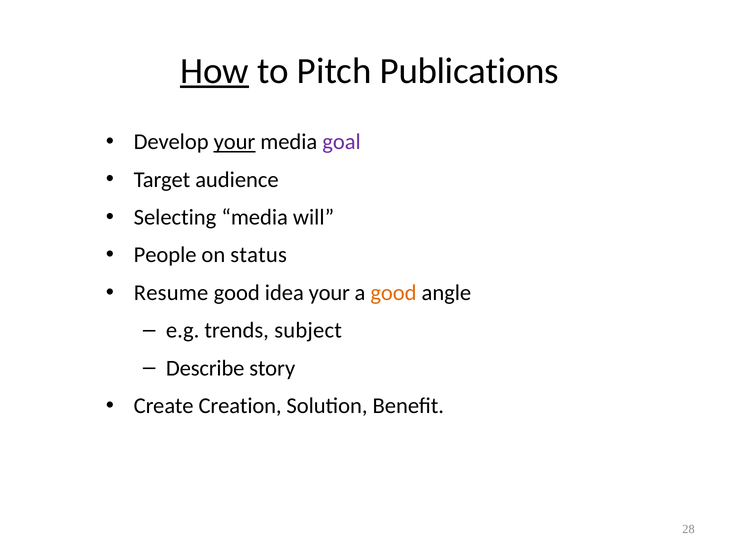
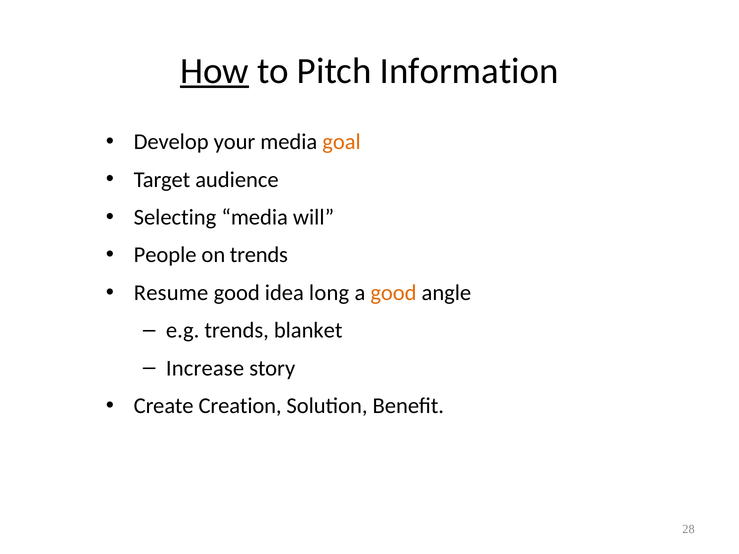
Publications: Publications -> Information
your at (235, 142) underline: present -> none
goal colour: purple -> orange
on status: status -> trends
idea your: your -> long
subject: subject -> blanket
Describe: Describe -> Increase
